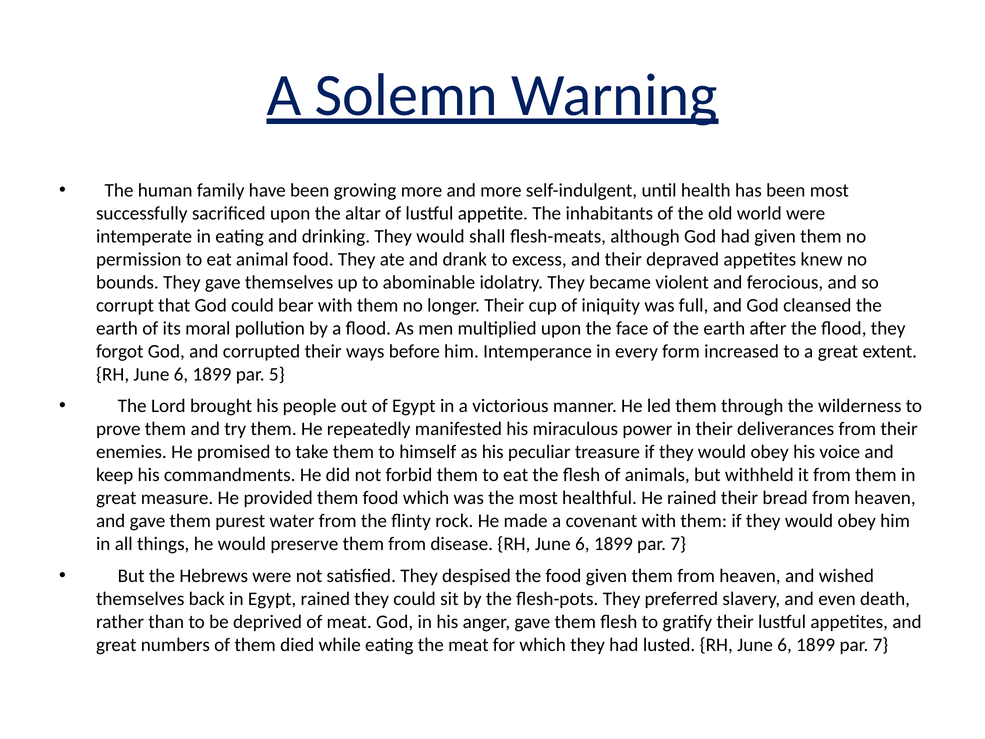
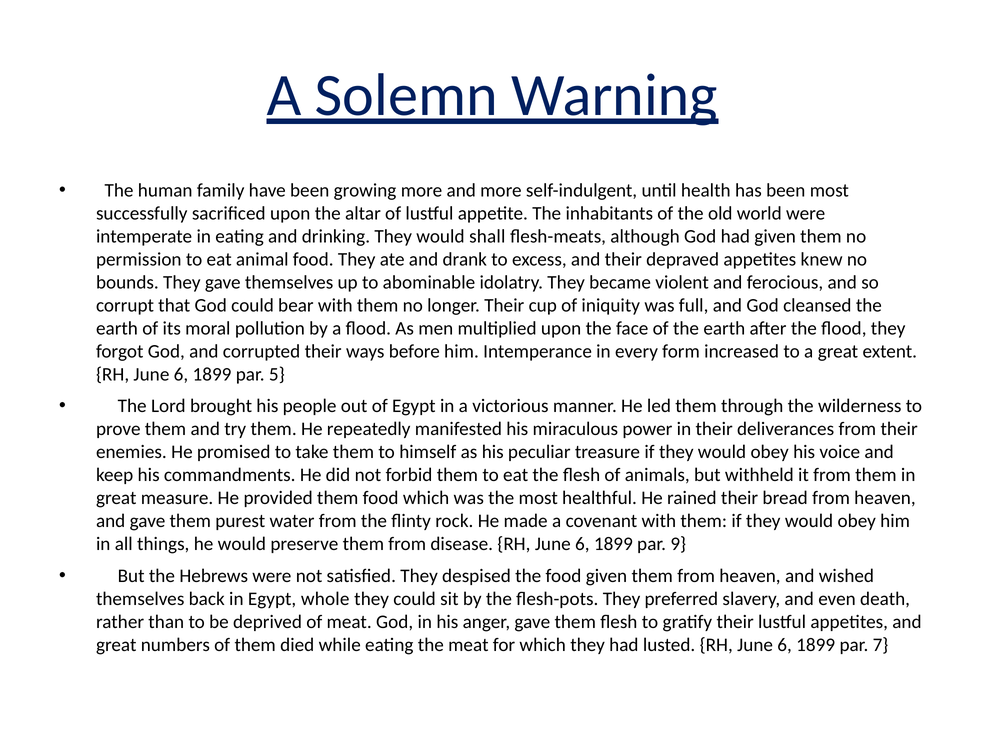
7 at (678, 544): 7 -> 9
Egypt rained: rained -> whole
